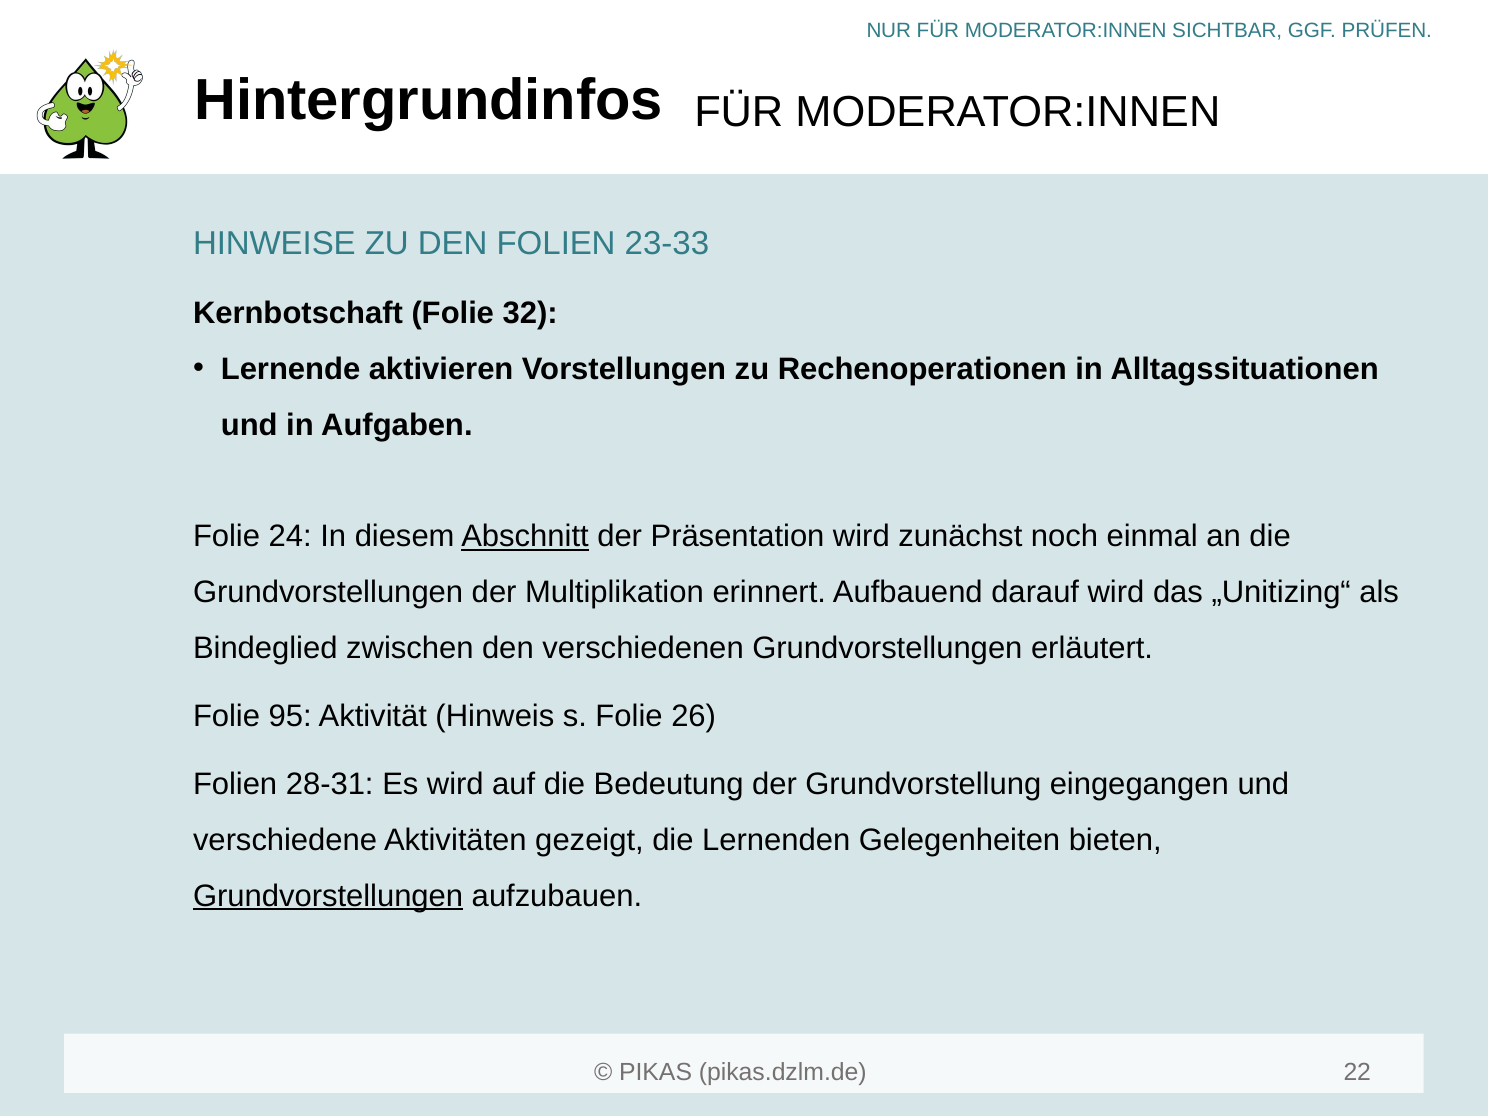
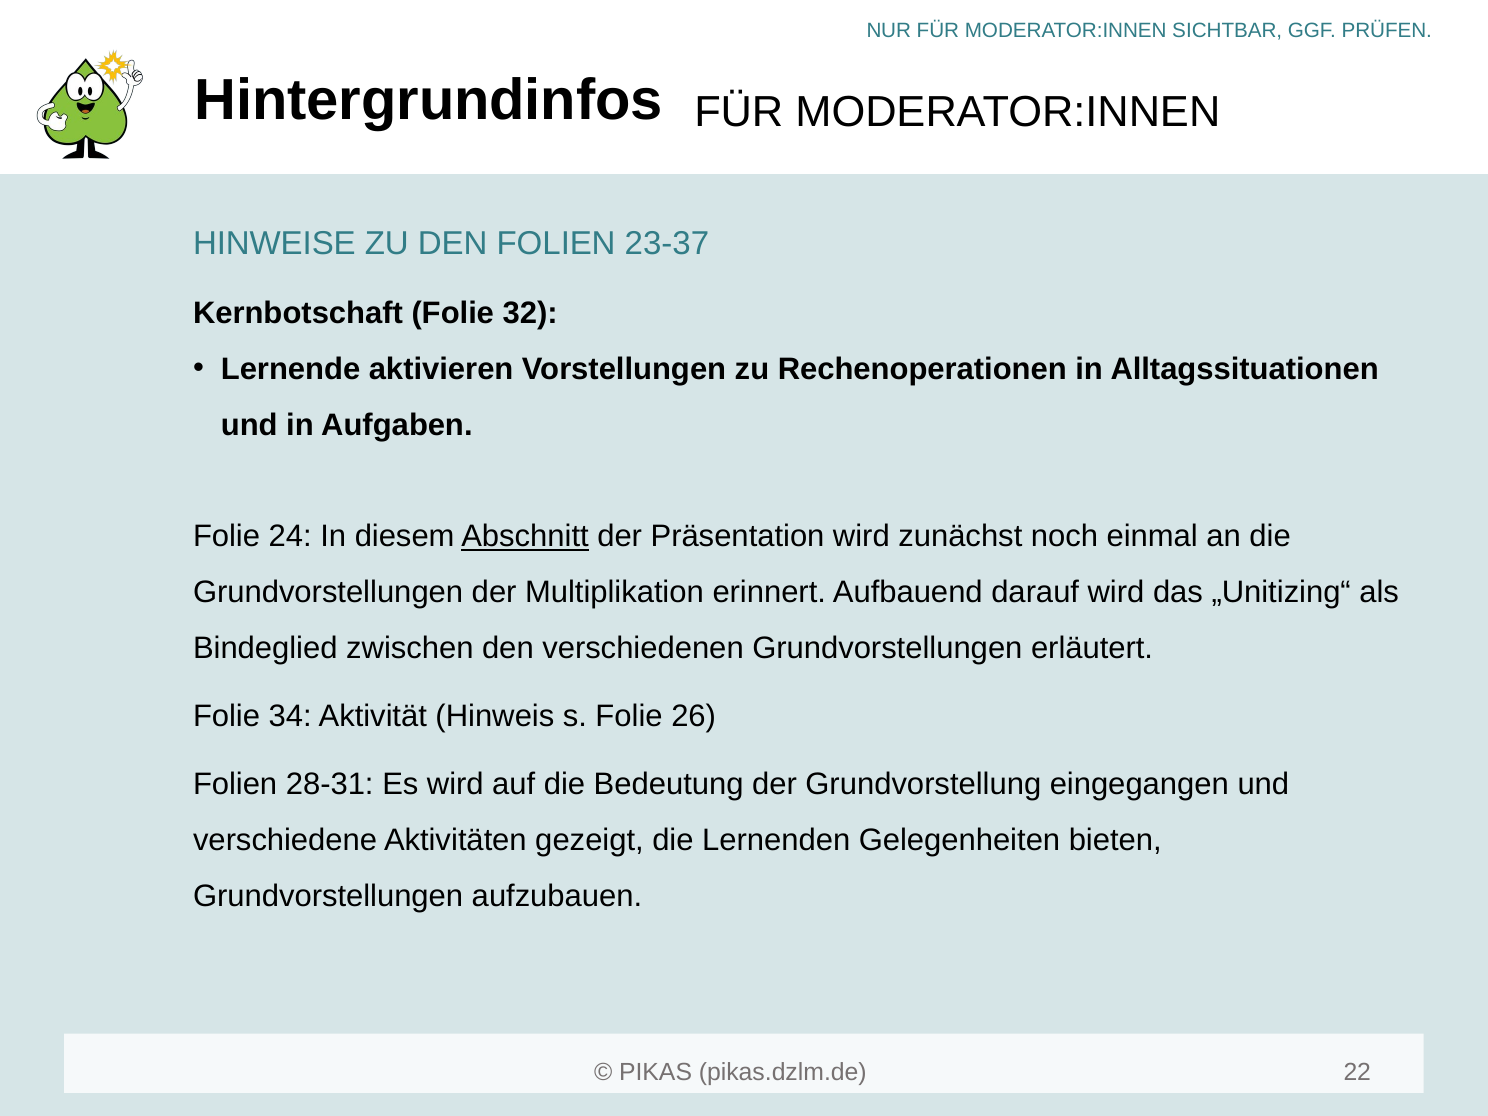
23-33: 23-33 -> 23-37
95: 95 -> 34
Grundvorstellungen at (328, 896) underline: present -> none
